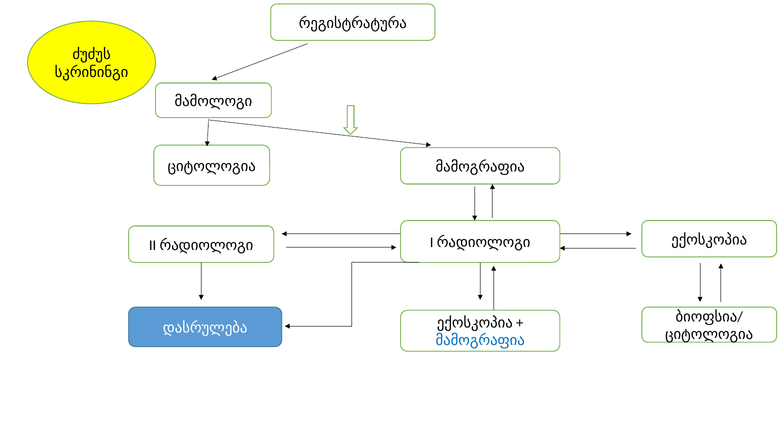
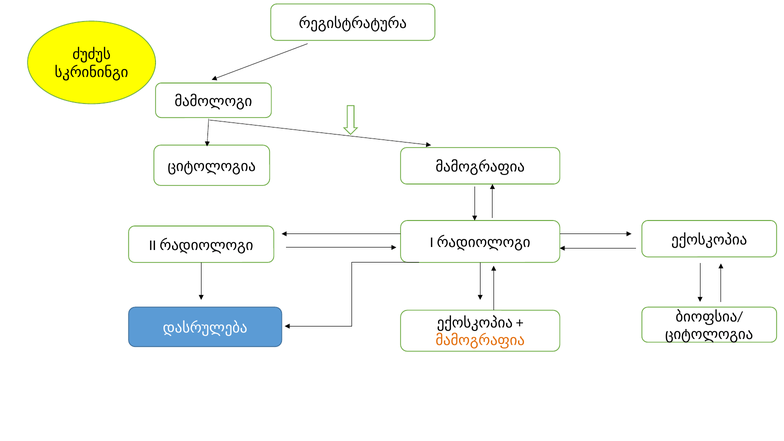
მამოგრაფია at (480, 341) colour: blue -> orange
